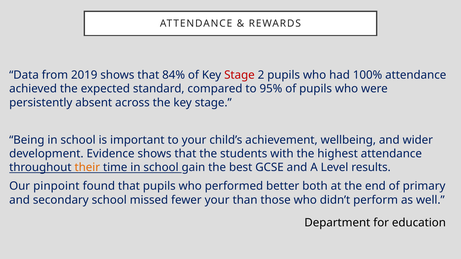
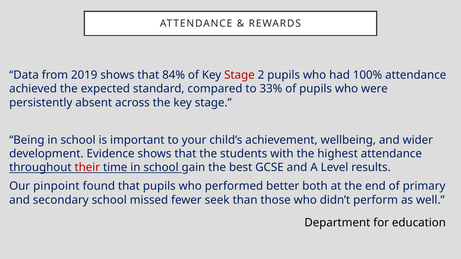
95%: 95% -> 33%
their colour: orange -> red
fewer your: your -> seek
